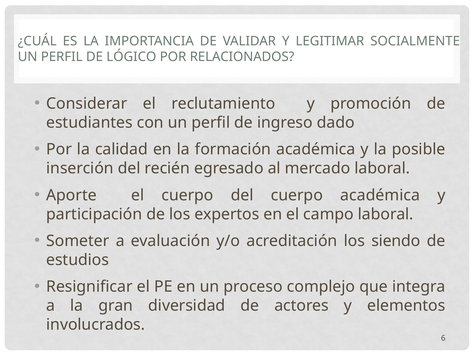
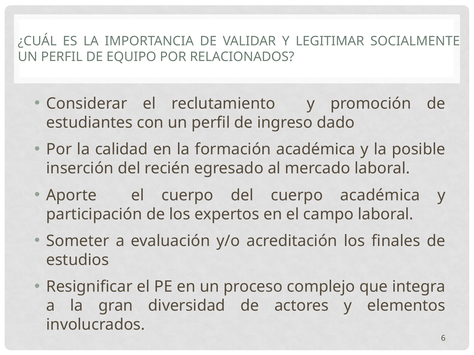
LÓGICO: LÓGICO -> EQUIPO
siendo: siendo -> finales
